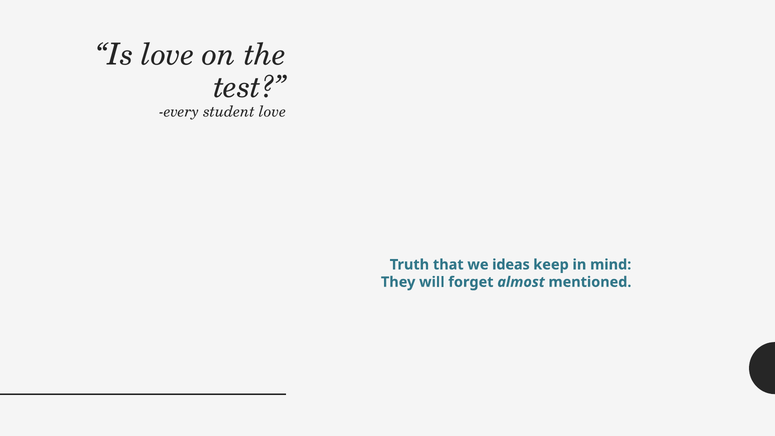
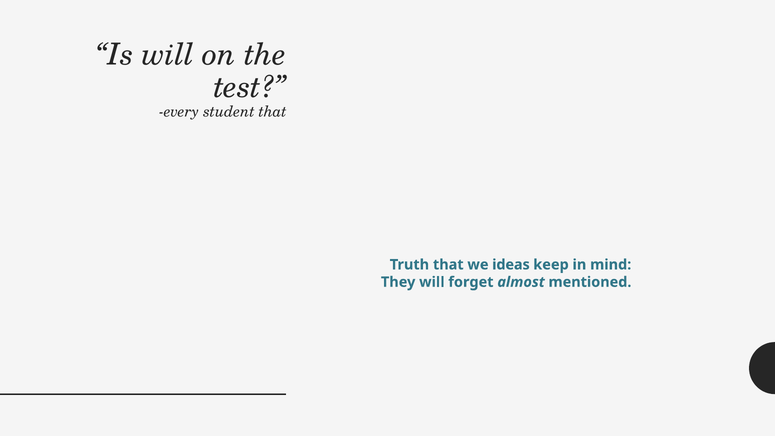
Is love: love -> will
student love: love -> that
